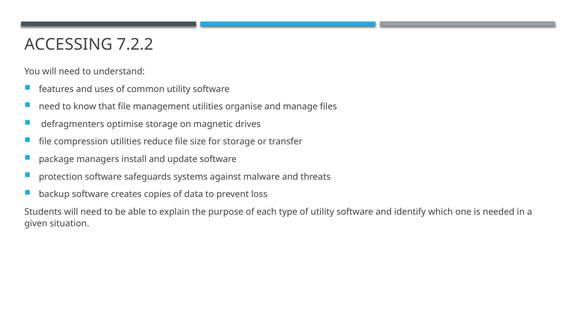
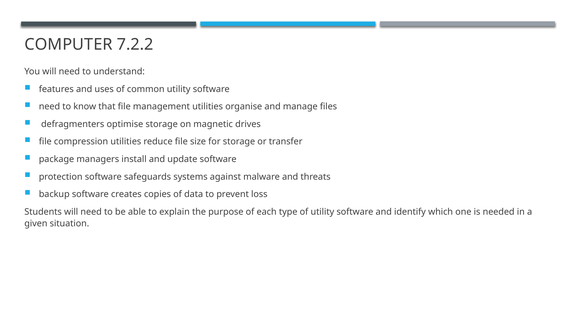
ACCESSING: ACCESSING -> COMPUTER
